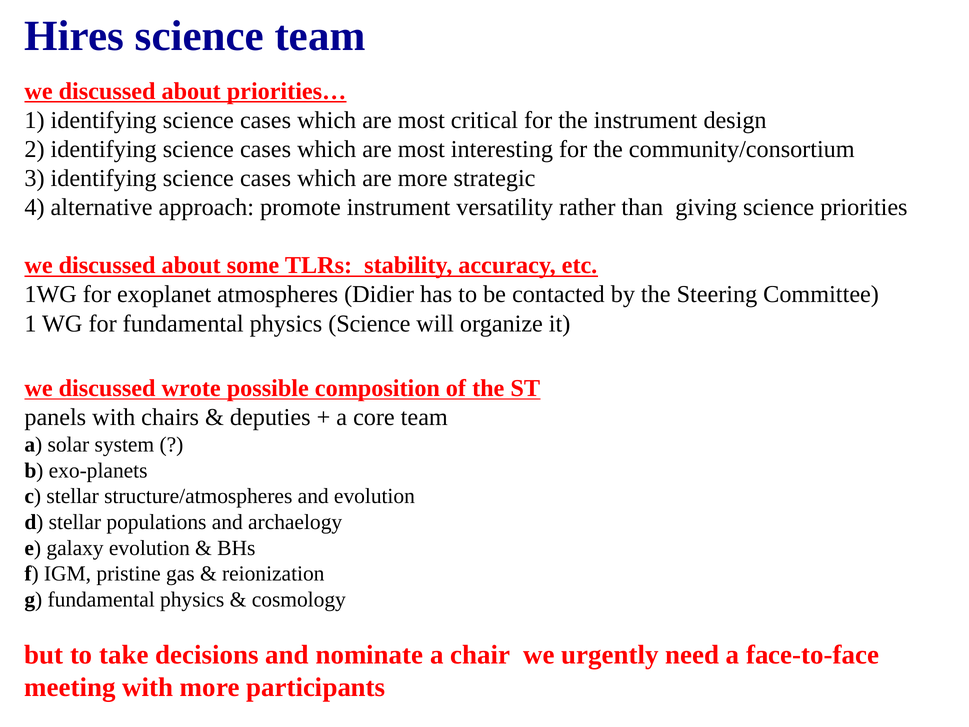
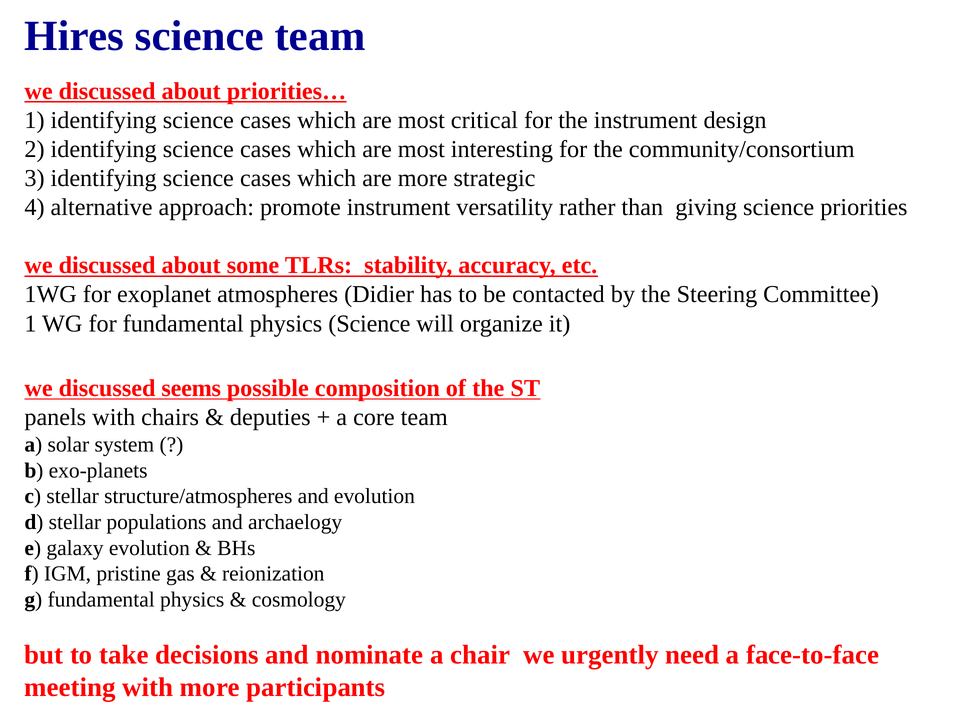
wrote: wrote -> seems
